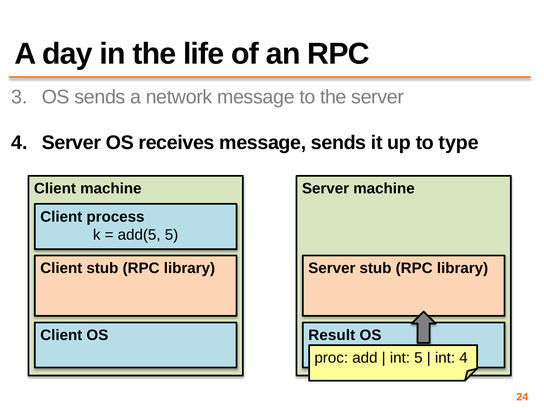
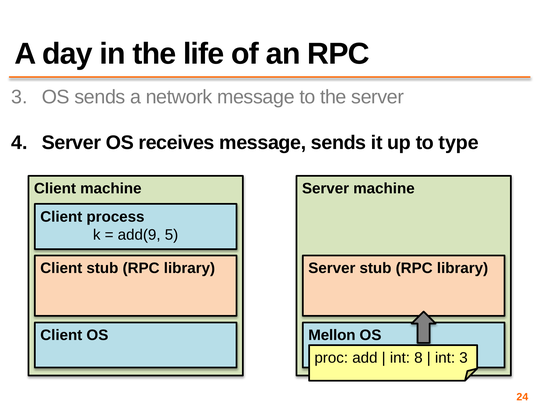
add(5: add(5 -> add(9
Result: Result -> Mellon
int 5: 5 -> 8
int 4: 4 -> 3
